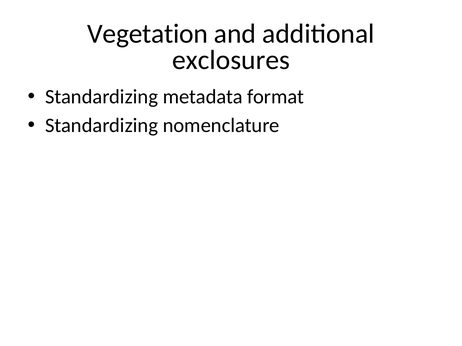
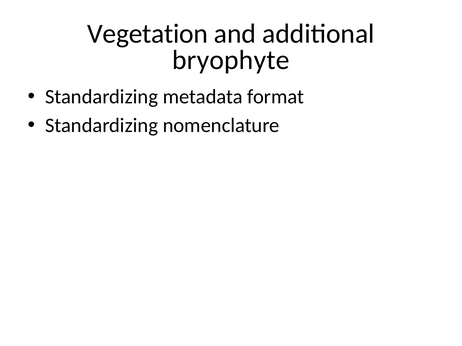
exclosures: exclosures -> bryophyte
